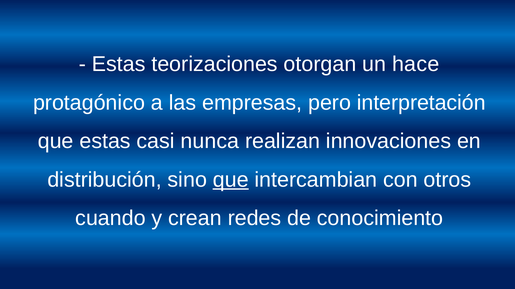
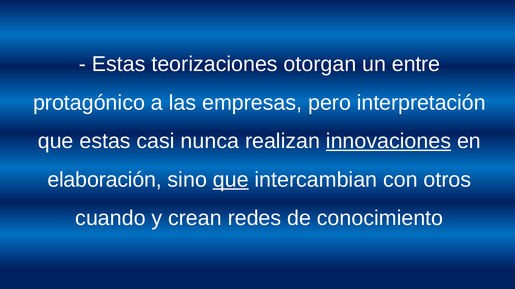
hace: hace -> entre
innovaciones underline: none -> present
distribución: distribución -> elaboración
